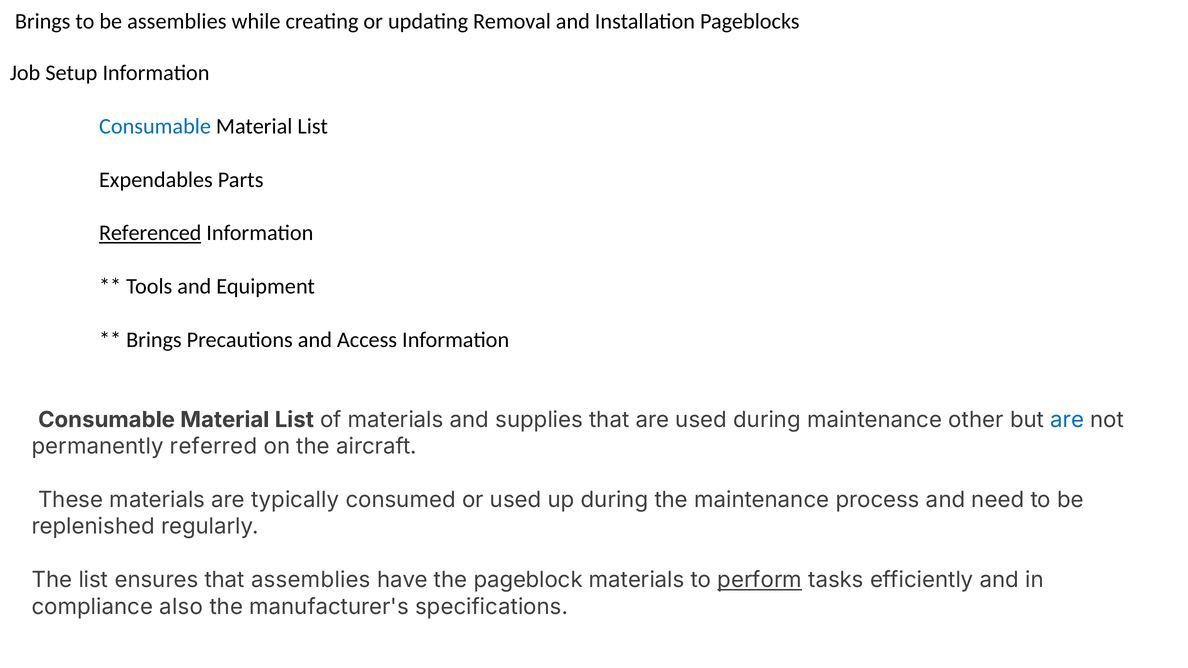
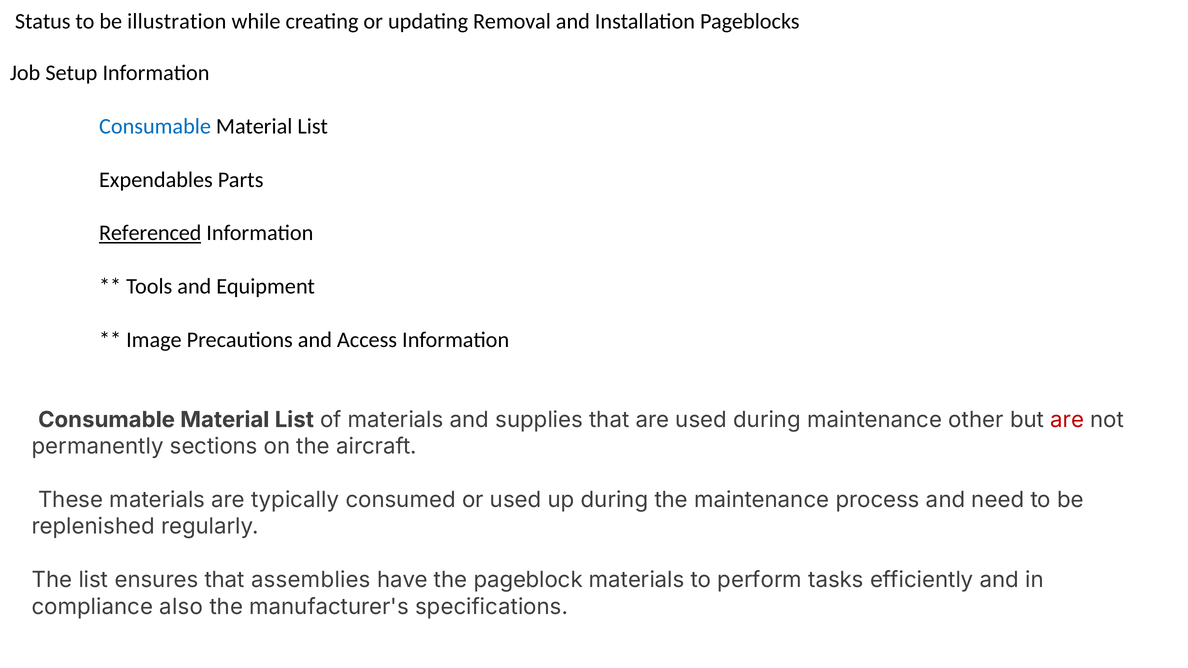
Brings at (43, 21): Brings -> Status
be assemblies: assemblies -> illustration
Brings at (154, 340): Brings -> Image
are at (1067, 420) colour: blue -> red
referred: referred -> sections
perform underline: present -> none
